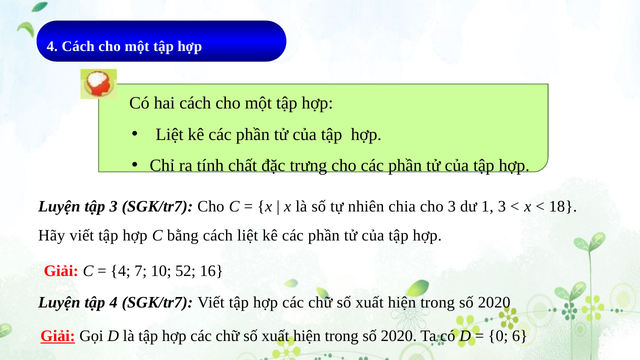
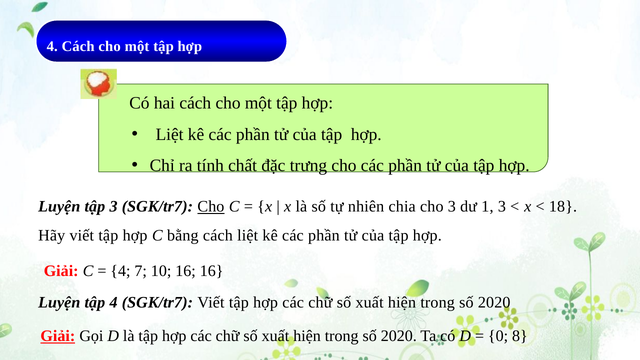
Cho at (211, 207) underline: none -> present
10 52: 52 -> 16
6: 6 -> 8
